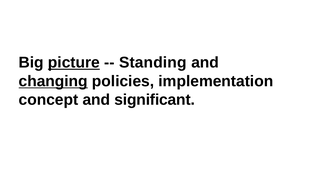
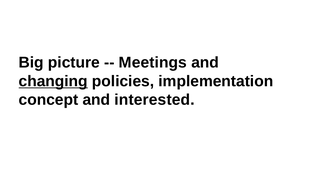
picture underline: present -> none
Standing: Standing -> Meetings
significant: significant -> interested
